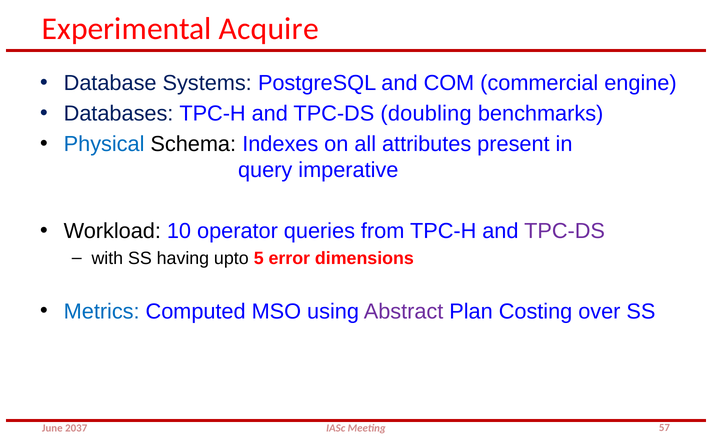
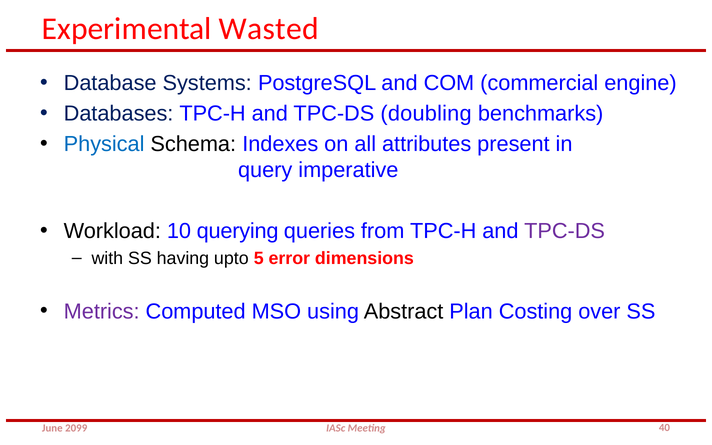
Acquire: Acquire -> Wasted
operator: operator -> querying
Metrics colour: blue -> purple
Abstract colour: purple -> black
2037: 2037 -> 2099
57: 57 -> 40
